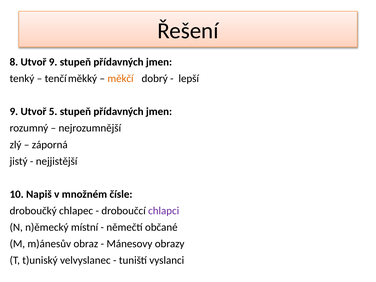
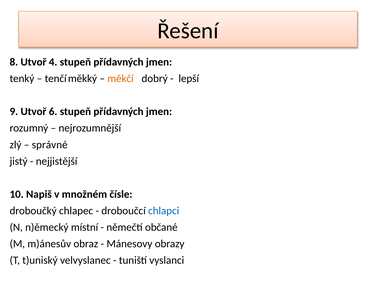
Utvoř 9: 9 -> 4
5: 5 -> 6
záporná: záporná -> správné
chlapci colour: purple -> blue
